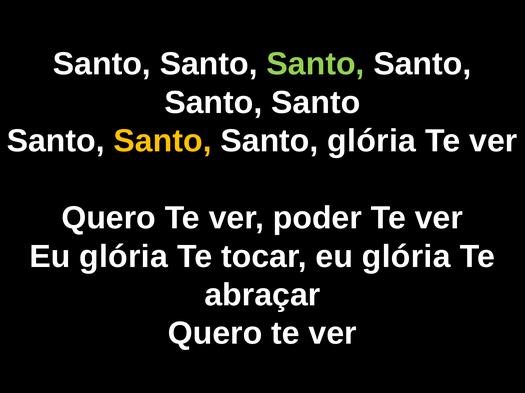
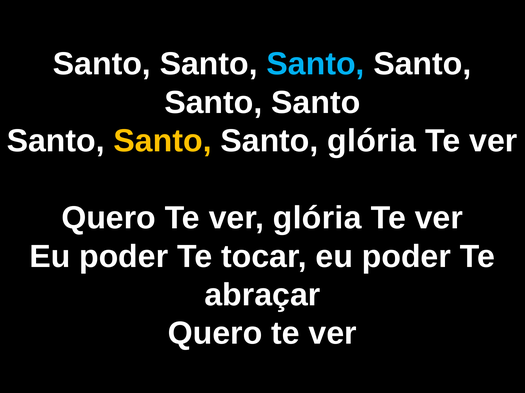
Santo at (316, 64) colour: light green -> light blue
ver poder: poder -> glória
glória at (124, 257): glória -> poder
tocar eu glória: glória -> poder
